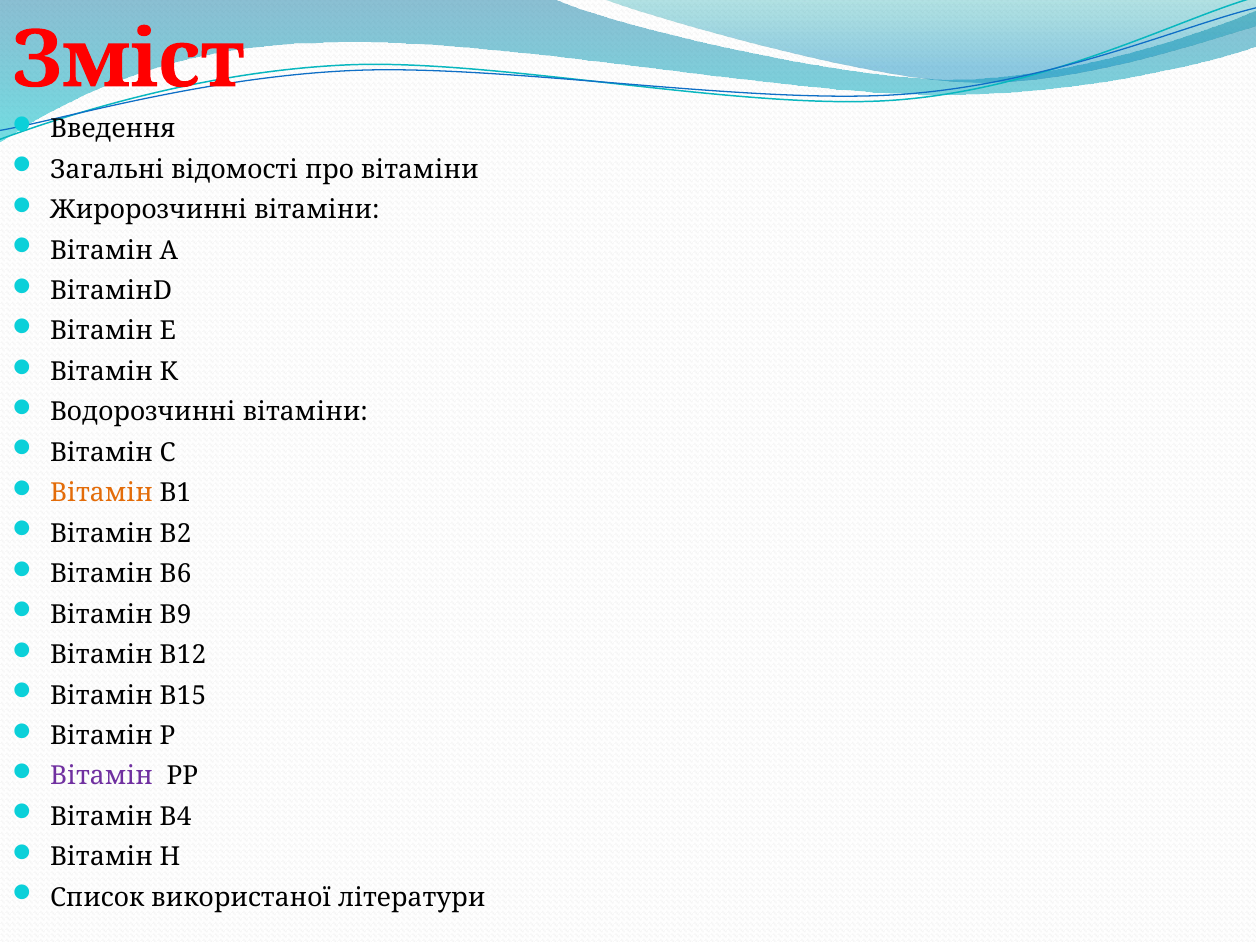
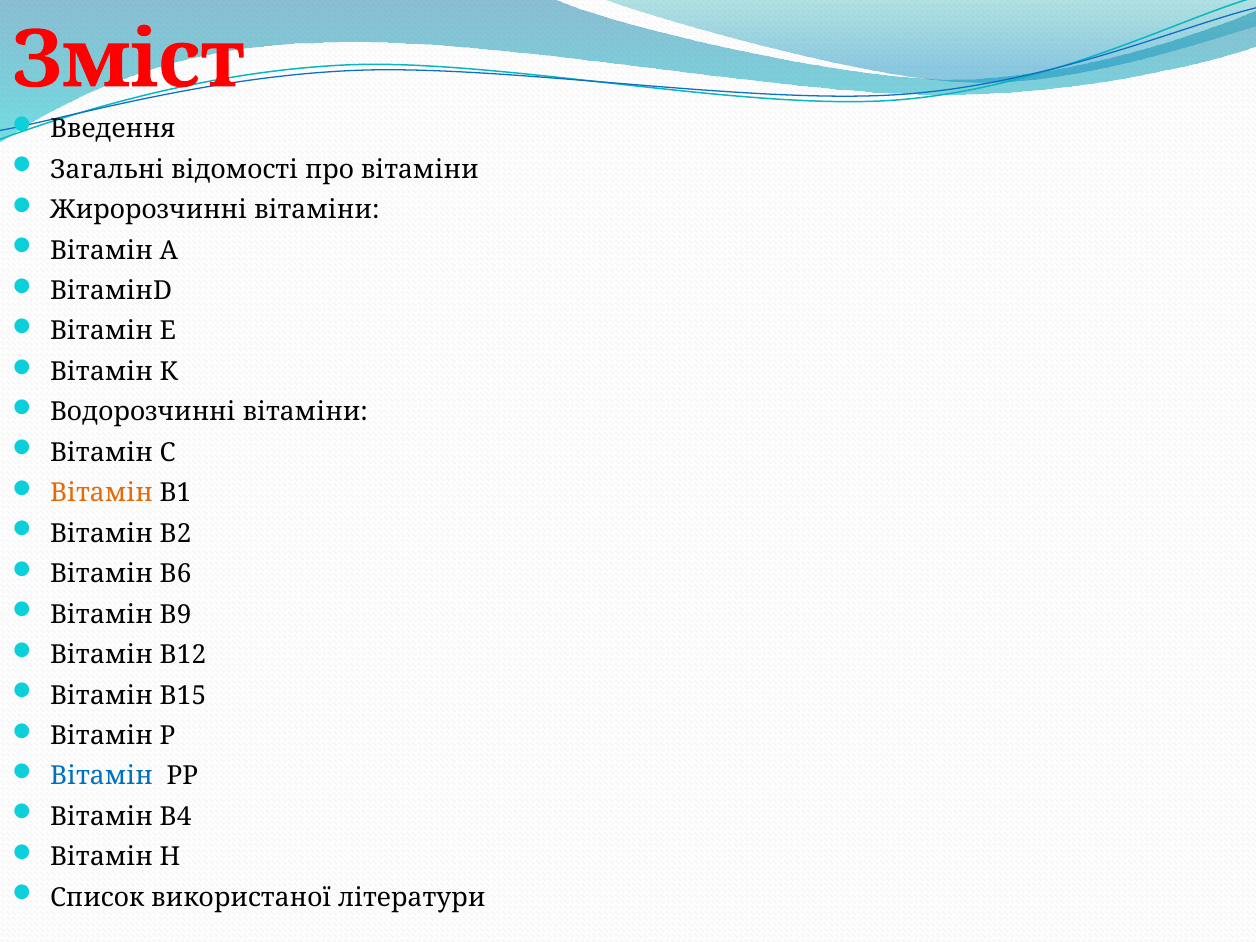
Вітамін at (101, 776) colour: purple -> blue
